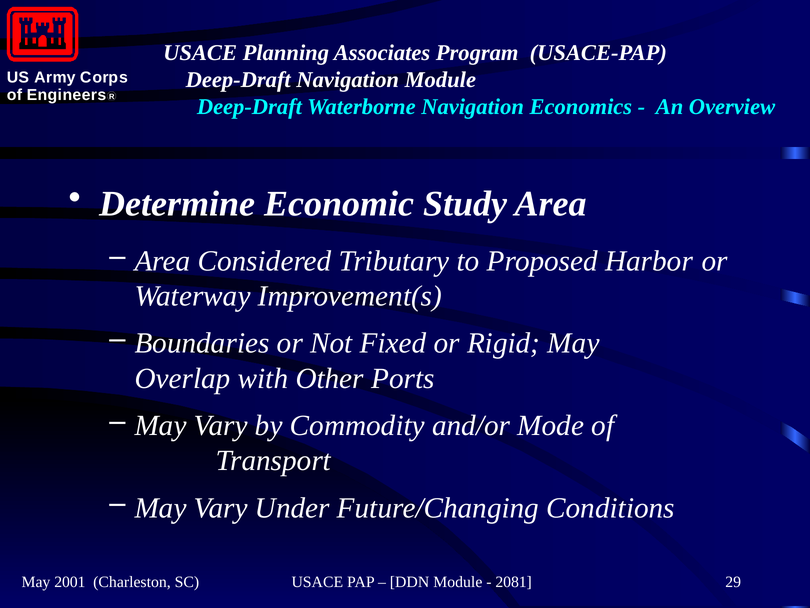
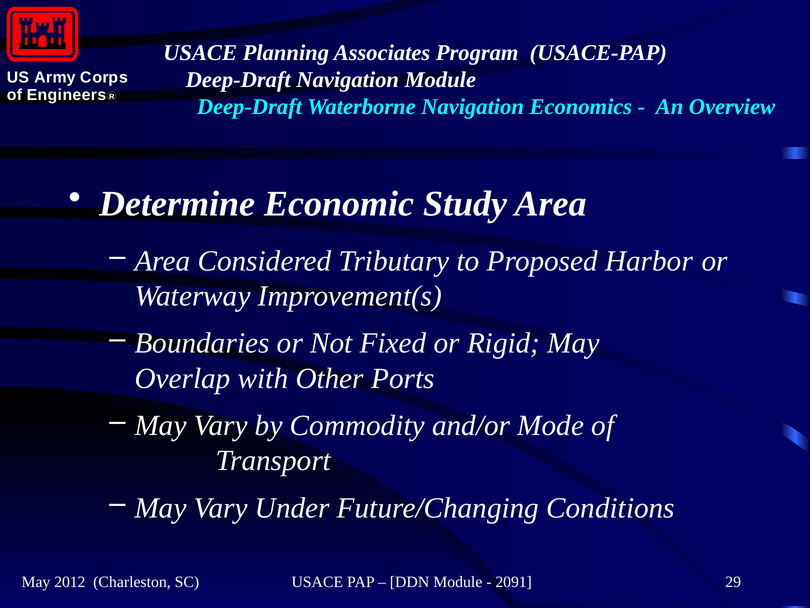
2001: 2001 -> 2012
2081: 2081 -> 2091
